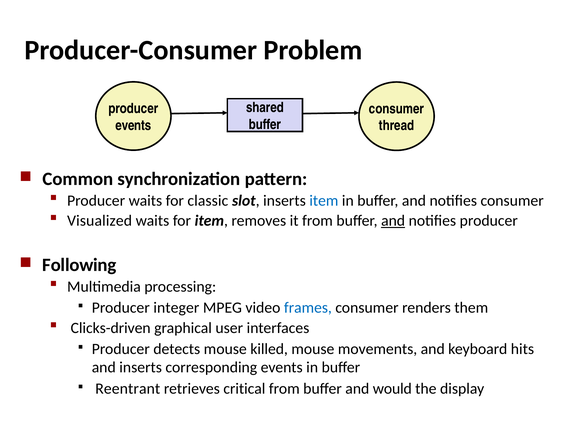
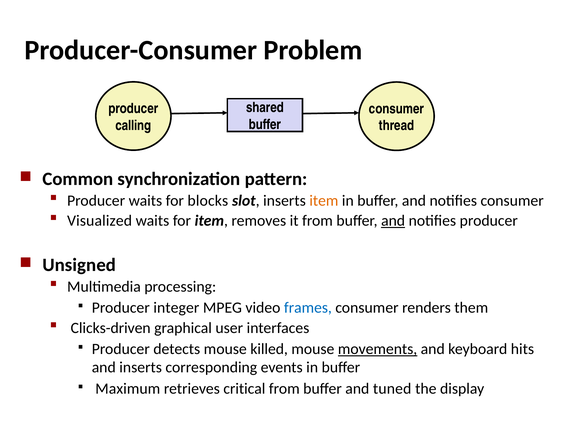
events at (133, 125): events -> calling
classic: classic -> blocks
item at (324, 201) colour: blue -> orange
Following: Following -> Unsigned
movements underline: none -> present
Reentrant: Reentrant -> Maximum
would: would -> tuned
